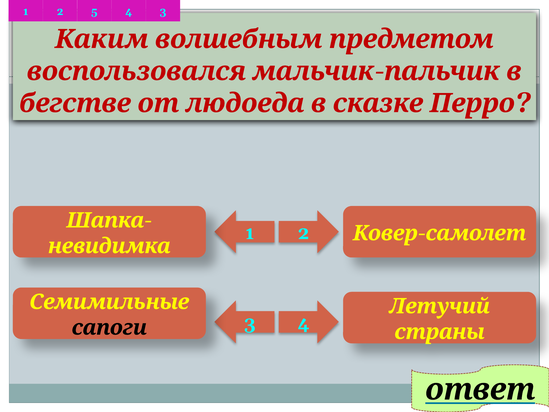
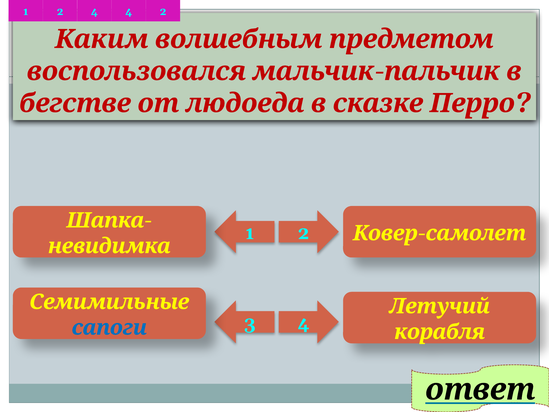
5 at (94, 11): 5 -> 4
3 at (163, 11): 3 -> 2
сапоги colour: black -> blue
страны: страны -> корабля
